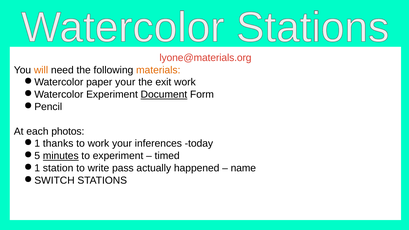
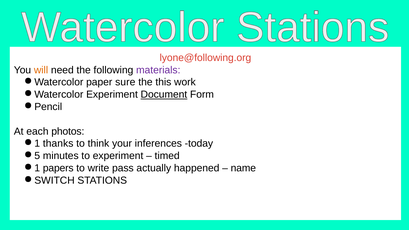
lyone@materials.org: lyone@materials.org -> lyone@following.org
materials colour: orange -> purple
paper your: your -> sure
exit: exit -> this
to work: work -> think
minutes underline: present -> none
station: station -> papers
